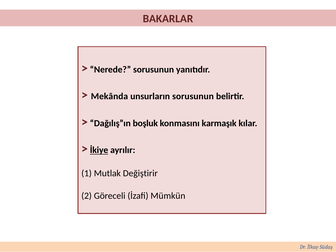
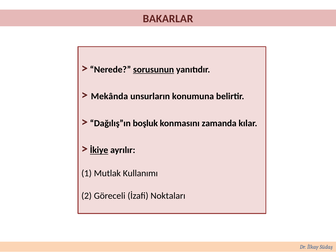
sorusunun at (154, 69) underline: none -> present
unsurların sorusunun: sorusunun -> konumuna
karmaşık: karmaşık -> zamanda
Değiştirir: Değiştirir -> Kullanımı
Mümkün: Mümkün -> Noktaları
